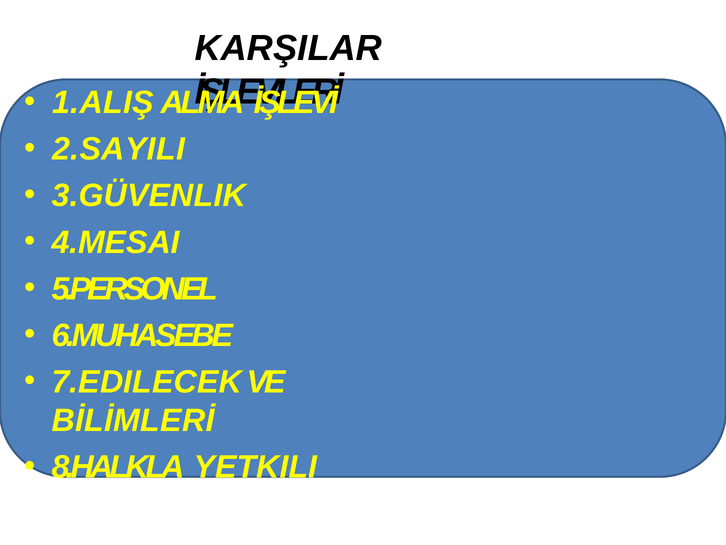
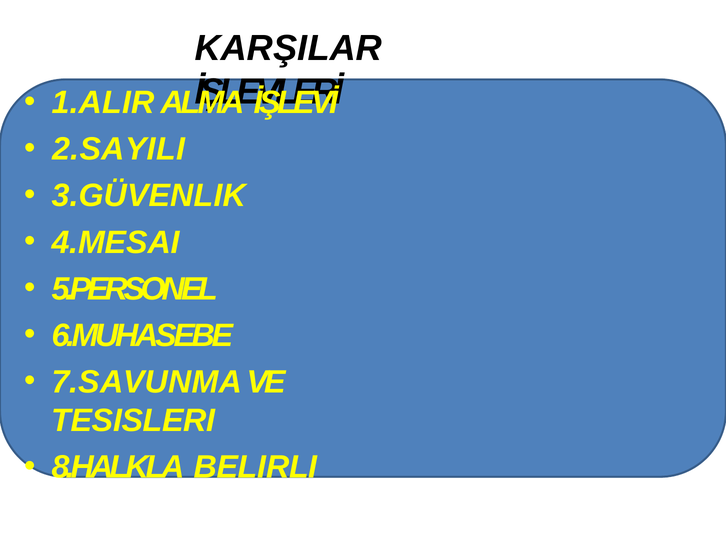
1.ALIŞ: 1.ALIŞ -> 1.ALIR
7.EDILECEK: 7.EDILECEK -> 7.SAVUNMA
BİLİMLERİ: BİLİMLERİ -> TESISLERI
YETKILI: YETKILI -> BELIRLI
